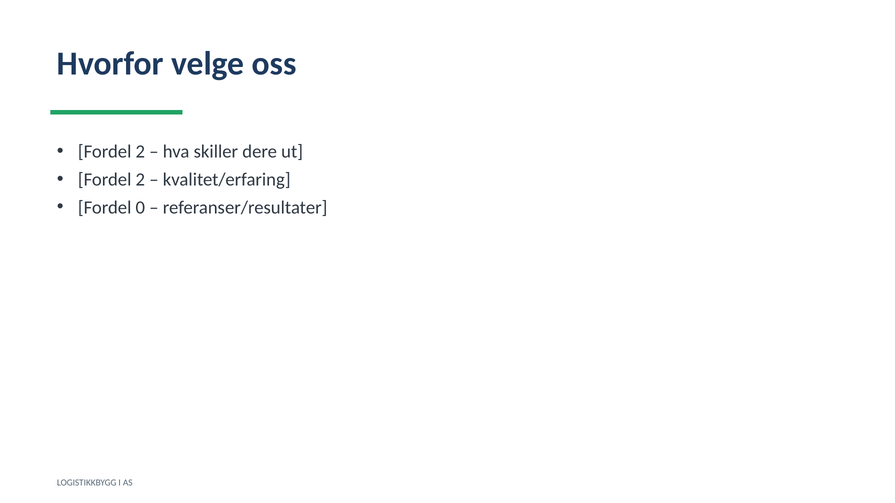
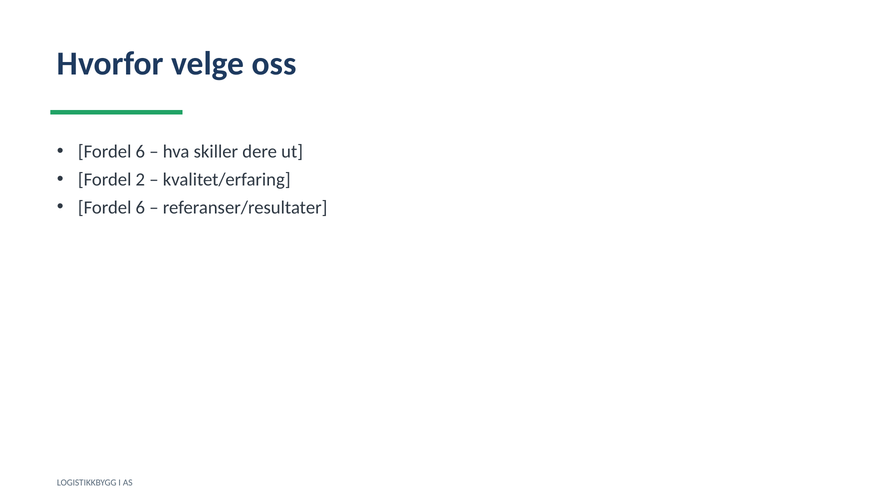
2 at (140, 152): 2 -> 6
0 at (140, 208): 0 -> 6
